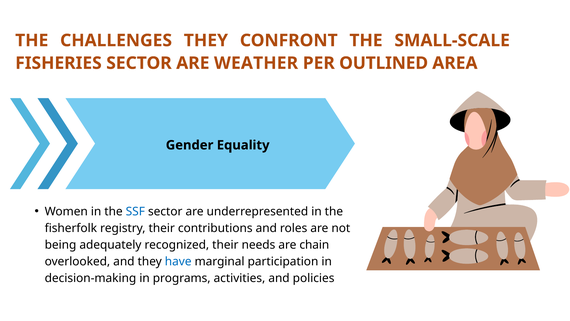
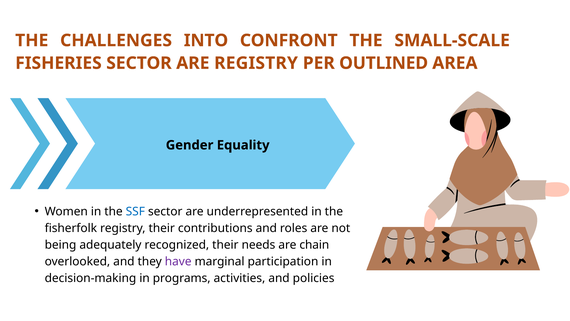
CHALLENGES THEY: THEY -> INTO
ARE WEATHER: WEATHER -> REGISTRY
have colour: blue -> purple
